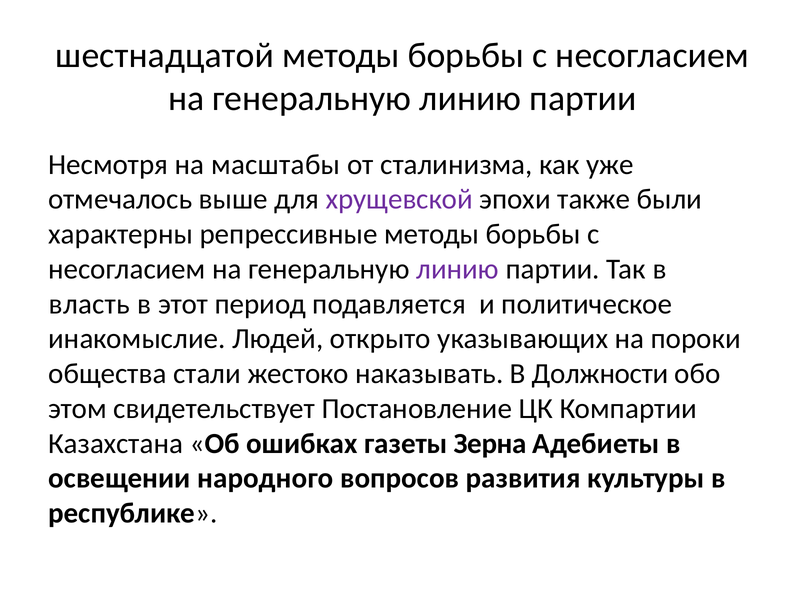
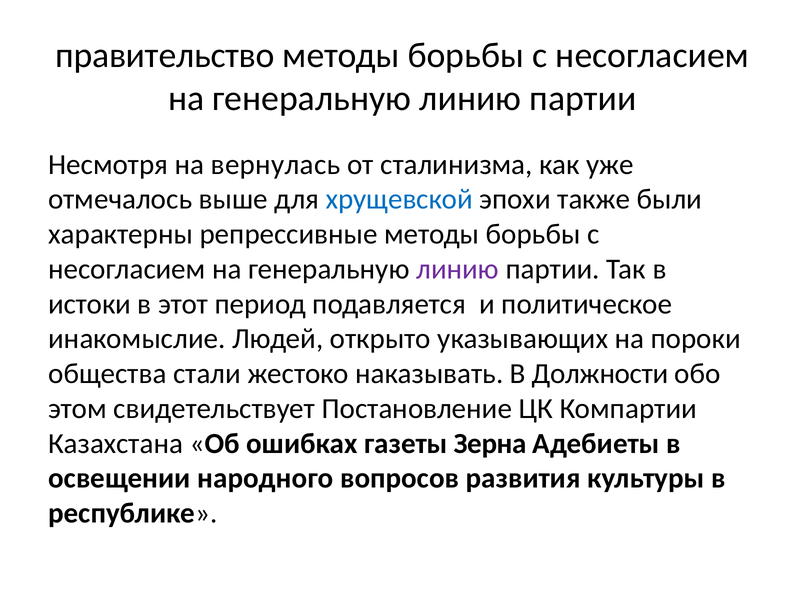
шестнадцатой: шестнадцатой -> правительство
масштабы: масштабы -> вернулась
хрущевской colour: purple -> blue
власть: власть -> истоки
